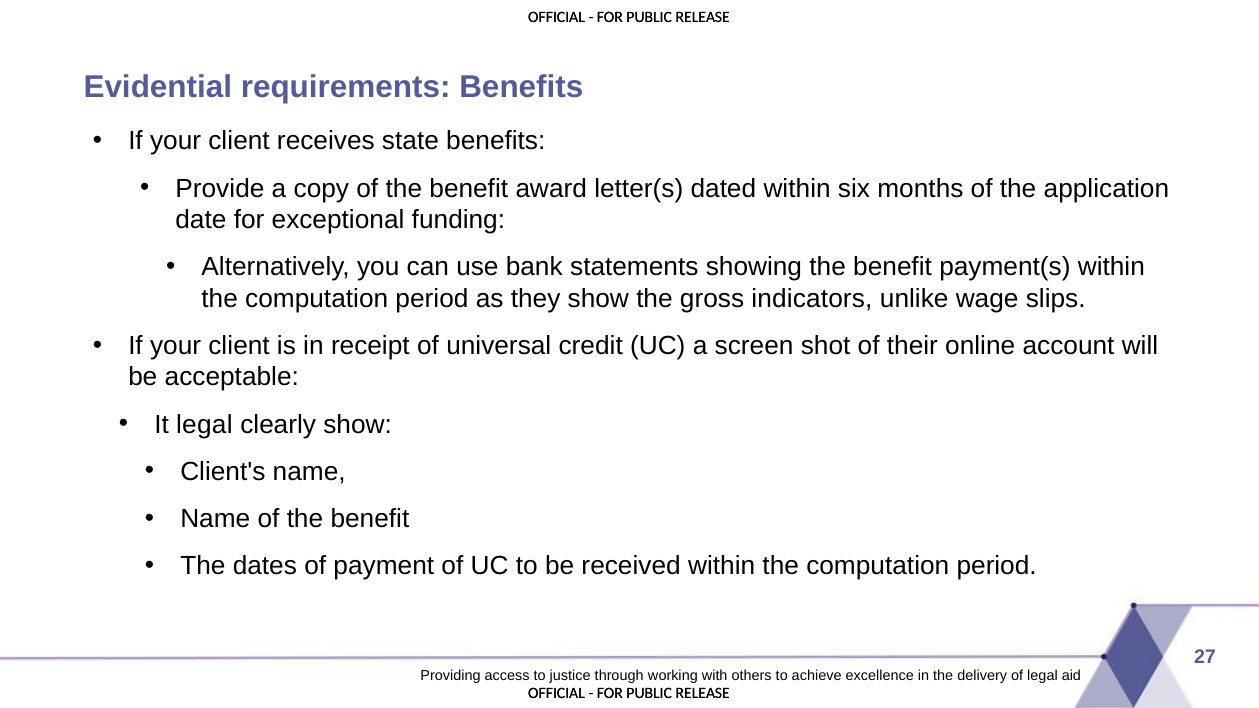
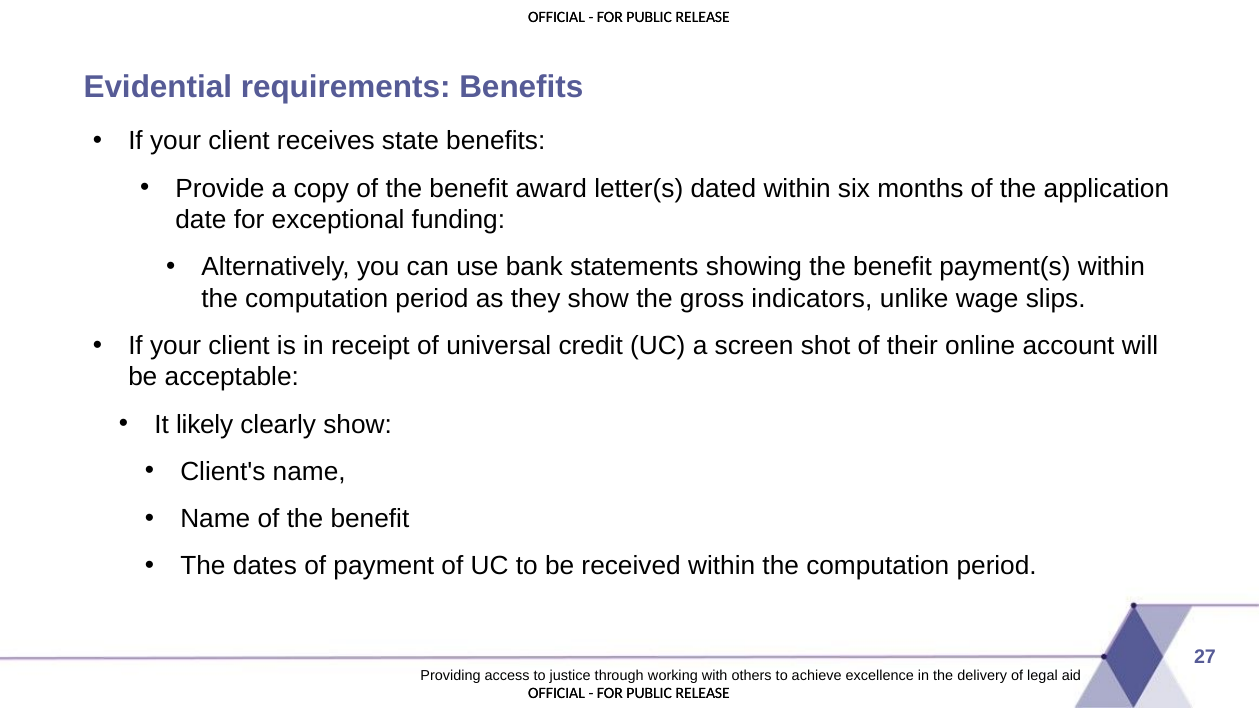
It legal: legal -> likely
